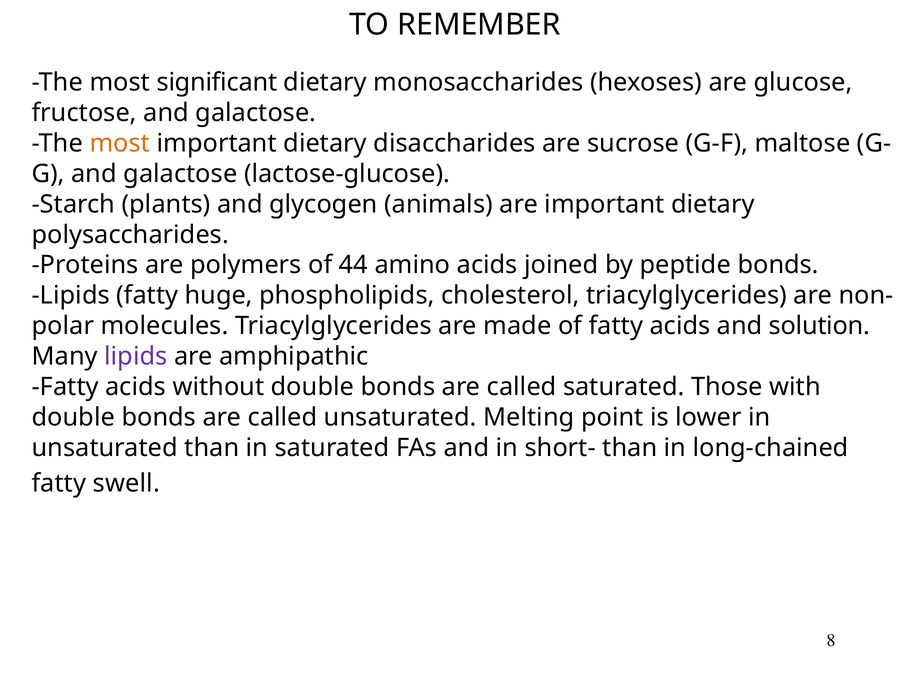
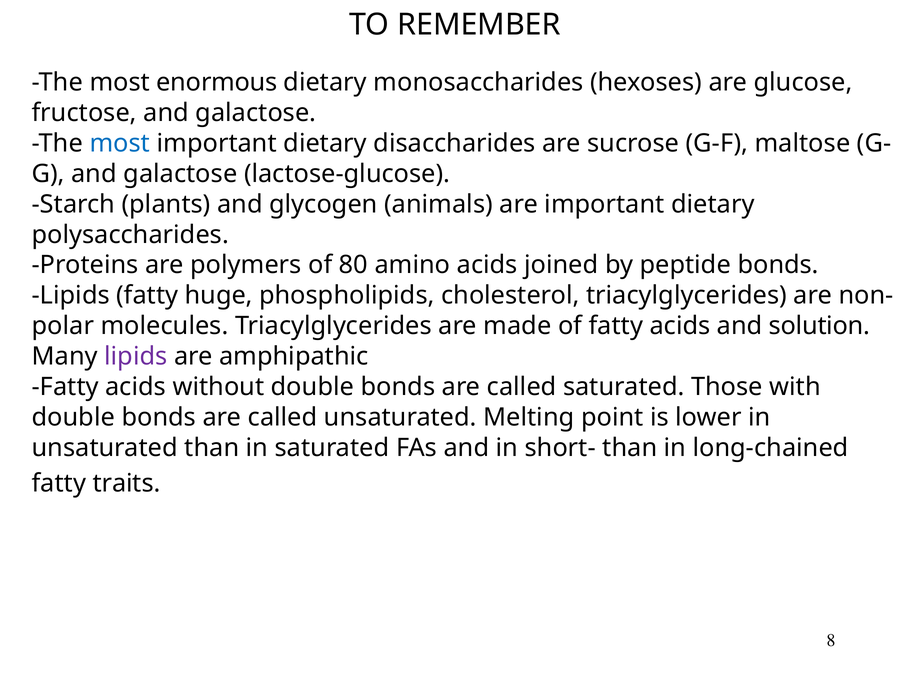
significant: significant -> enormous
most at (120, 143) colour: orange -> blue
44: 44 -> 80
swell: swell -> traits
